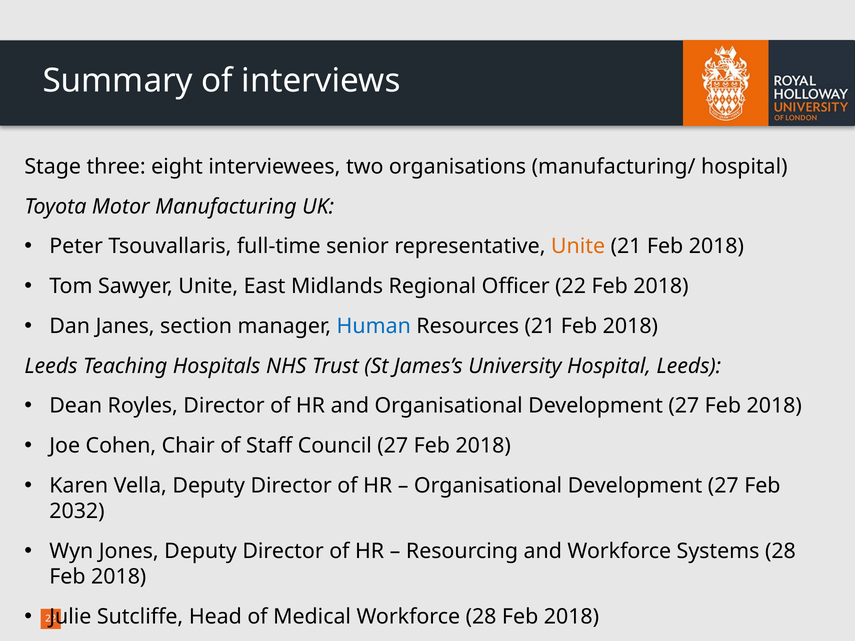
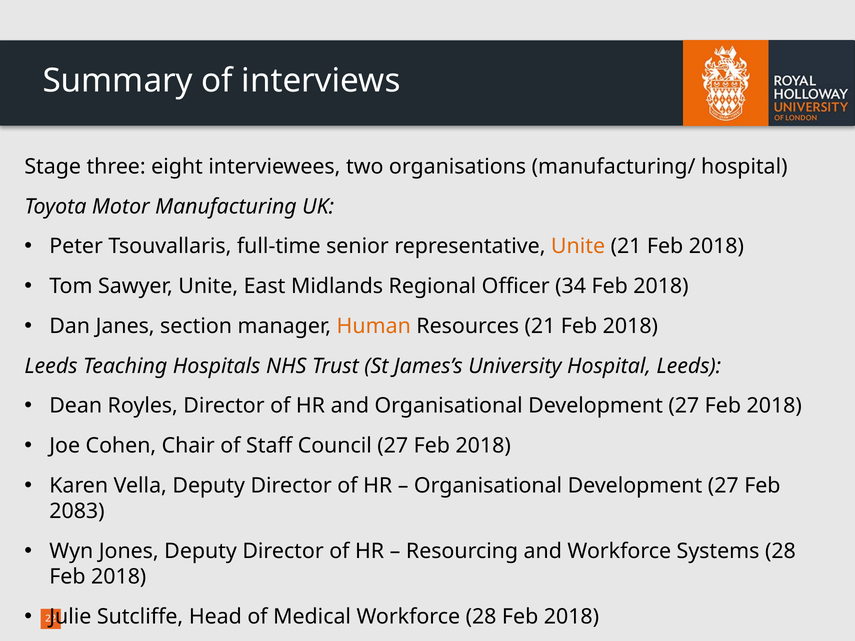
Officer 22: 22 -> 34
Human colour: blue -> orange
2032: 2032 -> 2083
